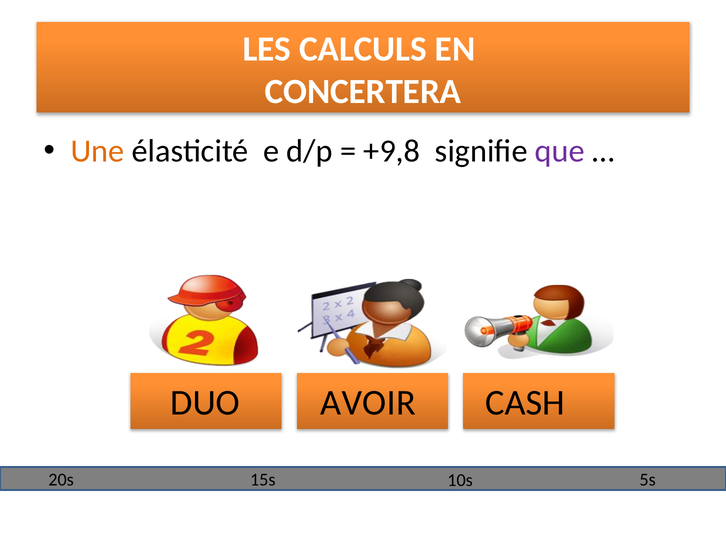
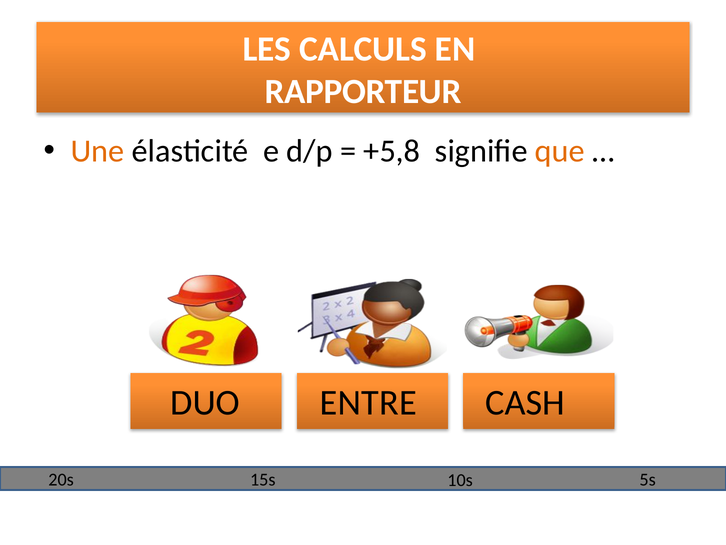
CONCERTERA: CONCERTERA -> RAPPORTEUR
+9,8: +9,8 -> +5,8
que colour: purple -> orange
AVOIR: AVOIR -> ENTRE
